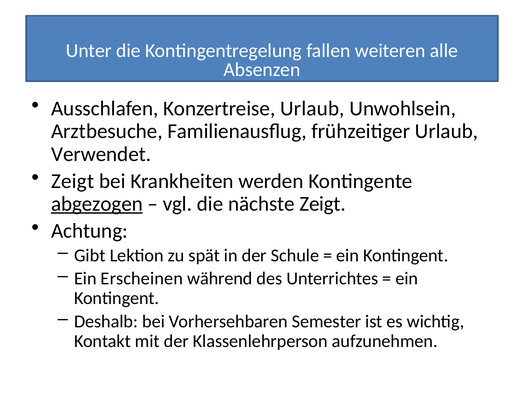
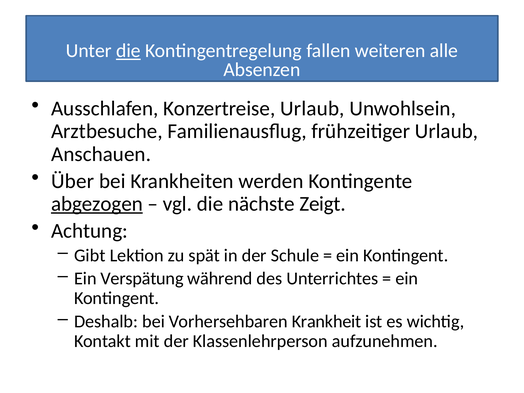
die at (128, 51) underline: none -> present
Verwendet: Verwendet -> Anschauen
Zeigt at (73, 181): Zeigt -> Über
Erscheinen: Erscheinen -> Verspätung
Semester: Semester -> Krankheit
